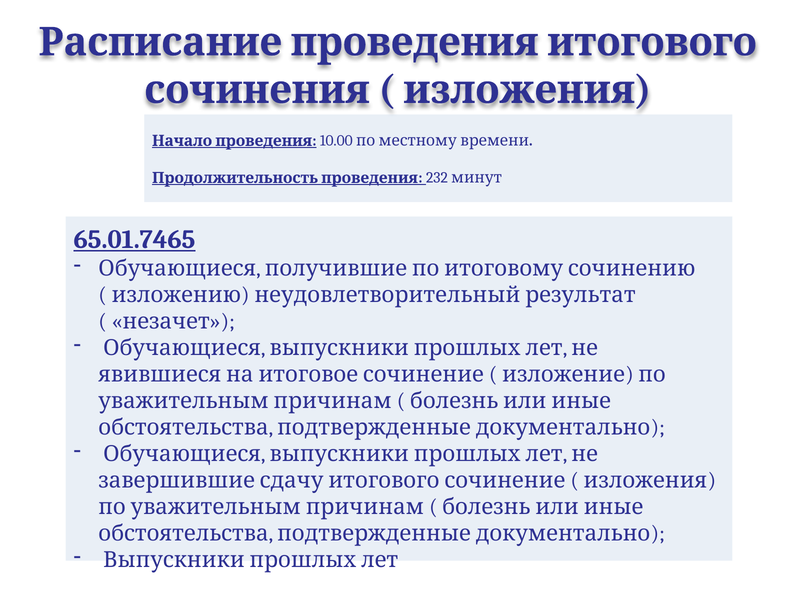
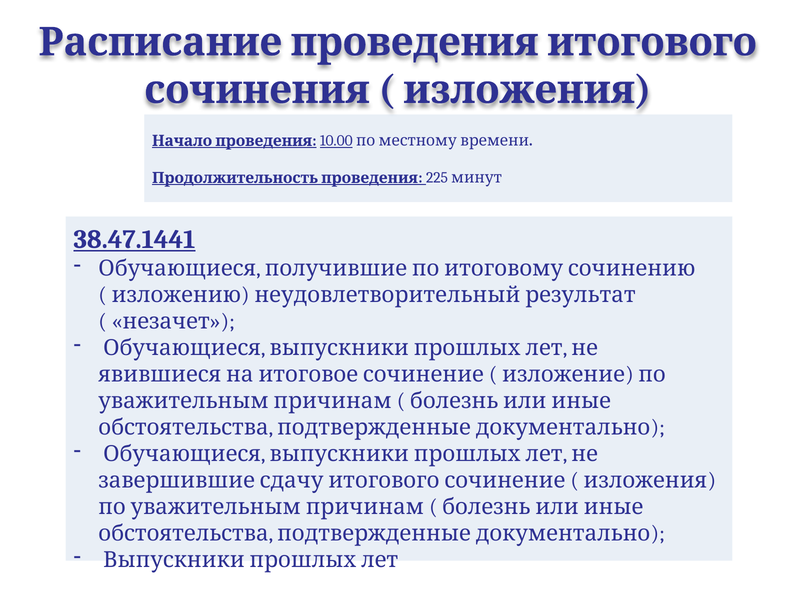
10.00 underline: none -> present
232: 232 -> 225
65.01.7465: 65.01.7465 -> 38.47.1441
